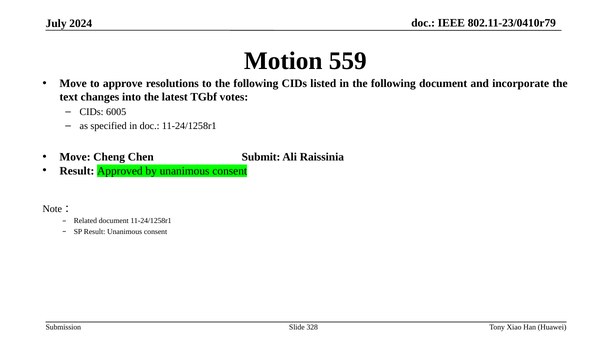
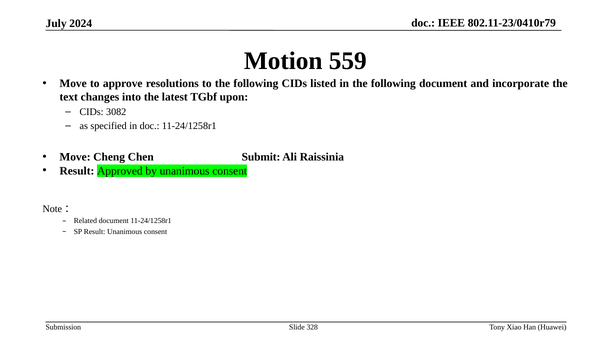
votes: votes -> upon
6005: 6005 -> 3082
